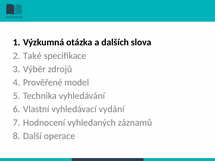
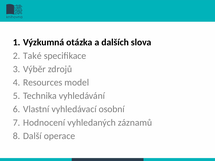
Prověřené: Prověřené -> Resources
vydání: vydání -> osobní
